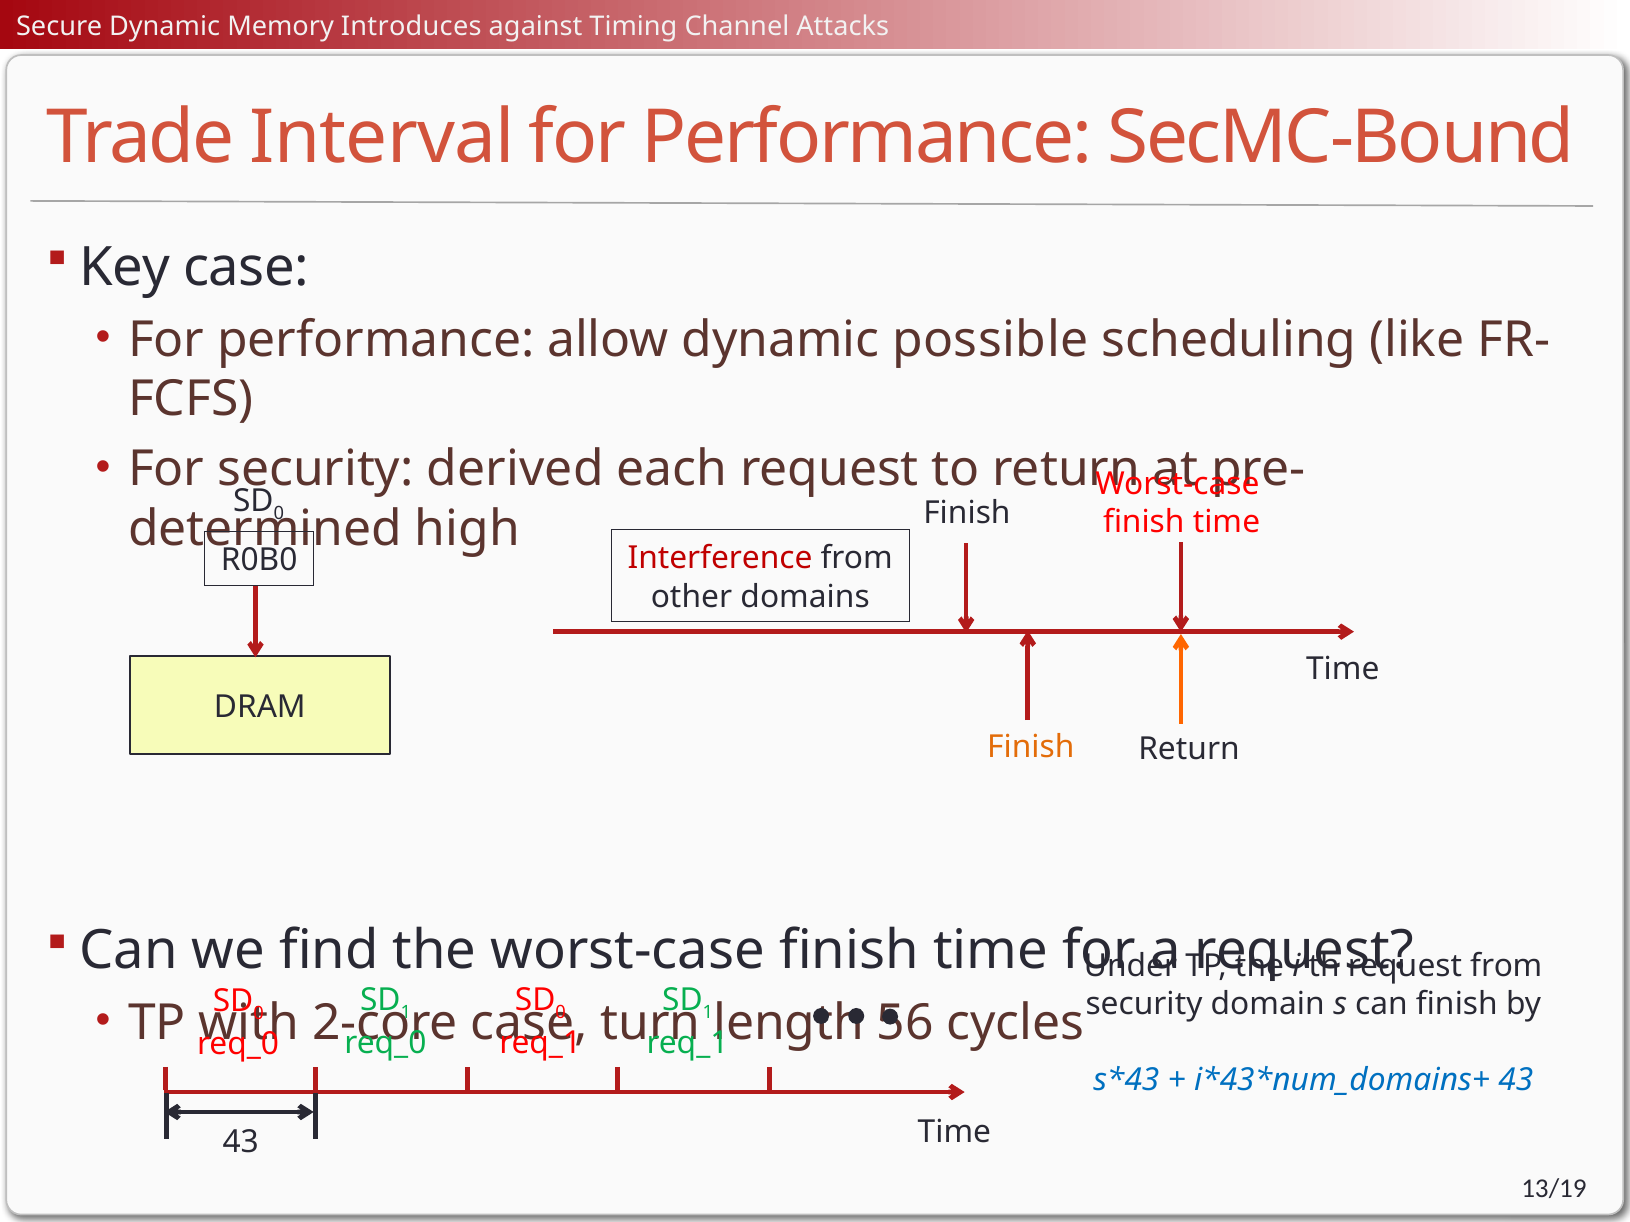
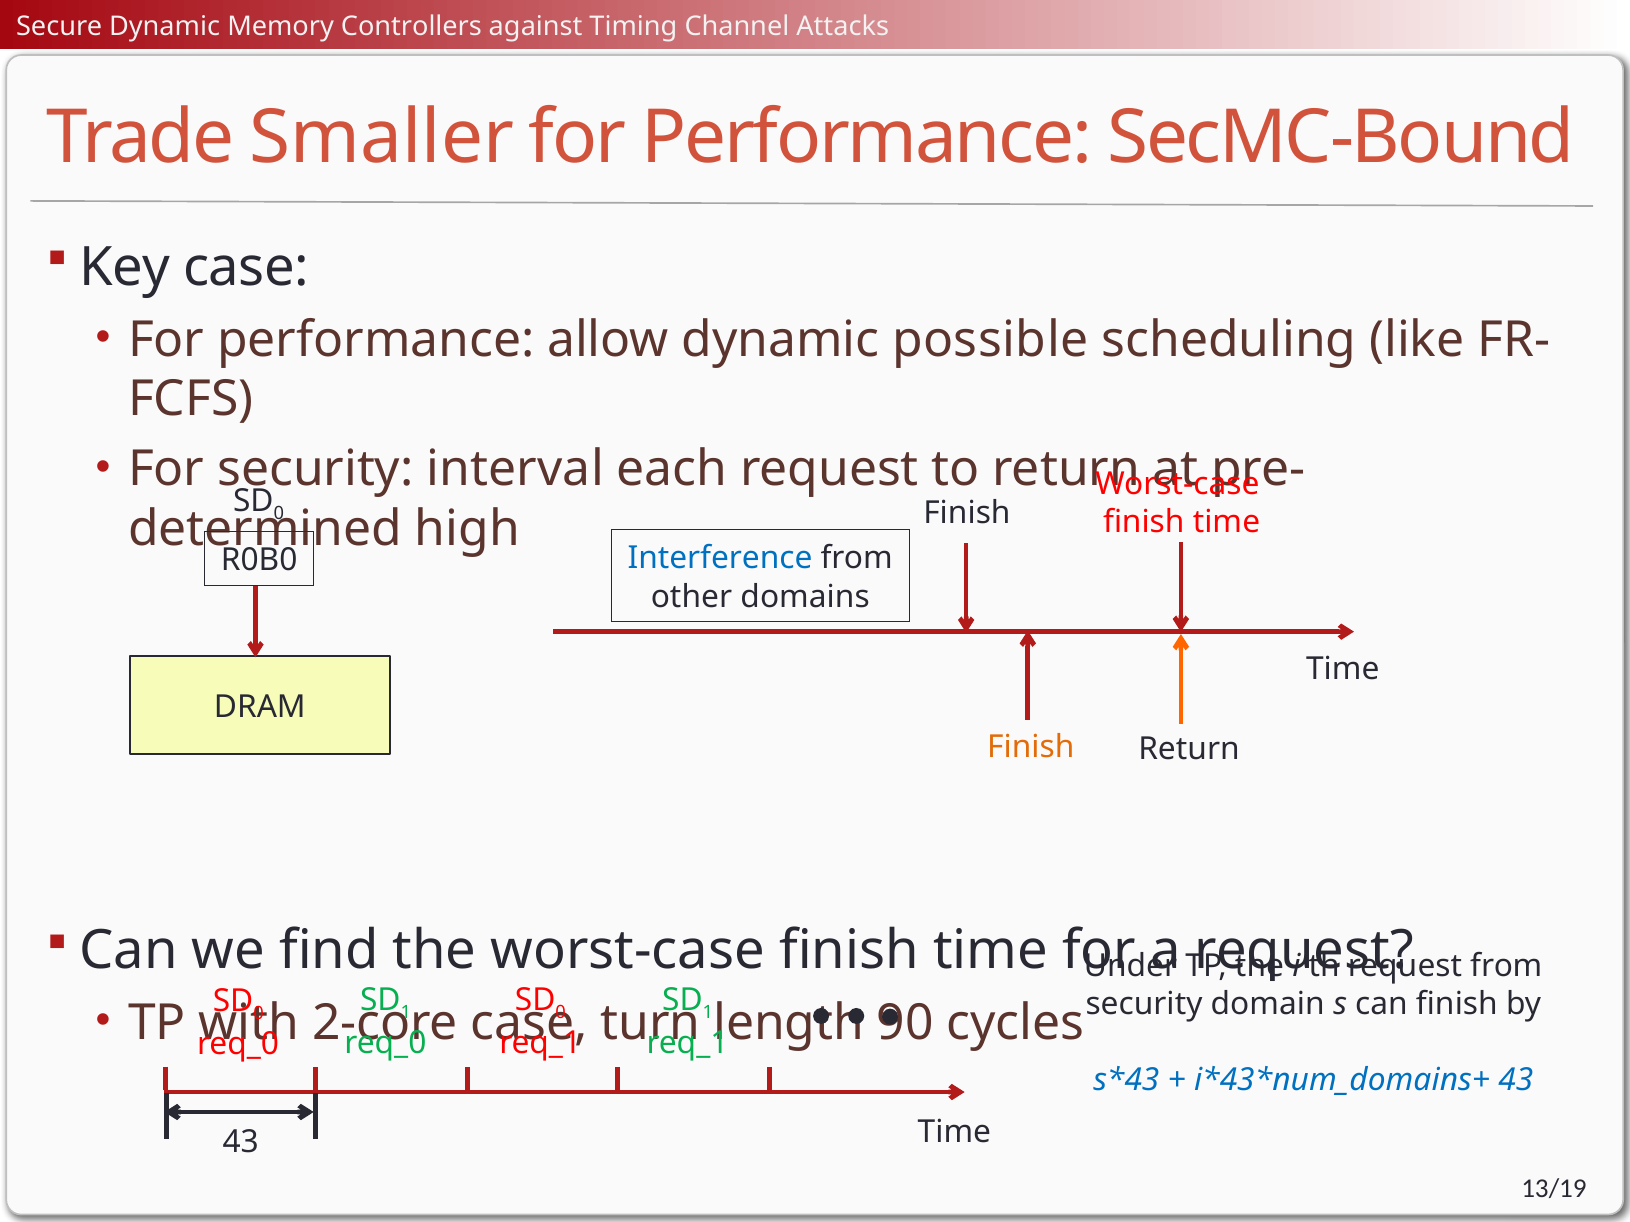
Introduces: Introduces -> Controllers
Interval: Interval -> Smaller
derived: derived -> interval
Interference colour: red -> blue
56: 56 -> 90
